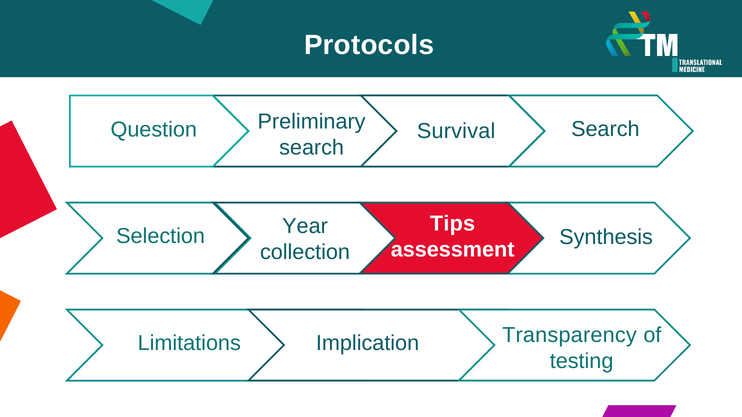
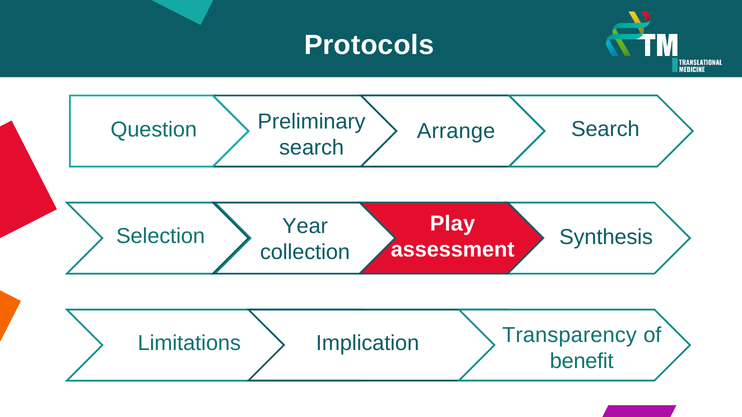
Survival: Survival -> Arrange
Tips: Tips -> Play
testing: testing -> benefit
